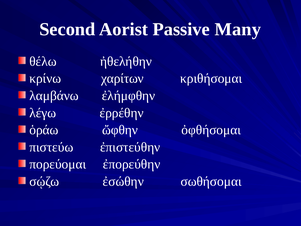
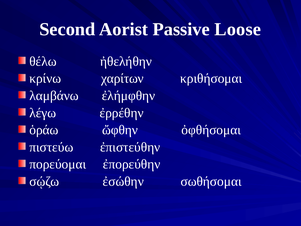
Many: Many -> Loose
